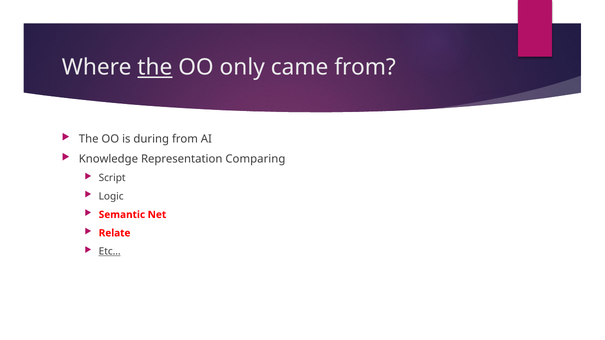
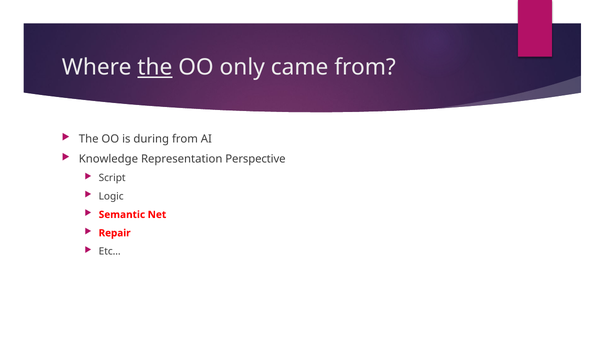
Comparing: Comparing -> Perspective
Relate: Relate -> Repair
Etc… underline: present -> none
